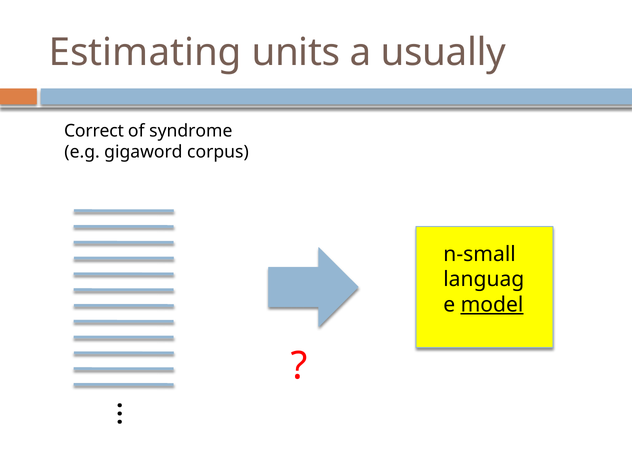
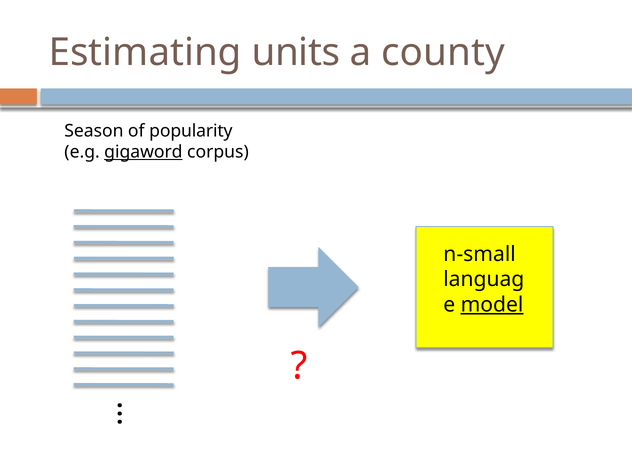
usually: usually -> county
Correct: Correct -> Season
syndrome: syndrome -> popularity
gigaword underline: none -> present
